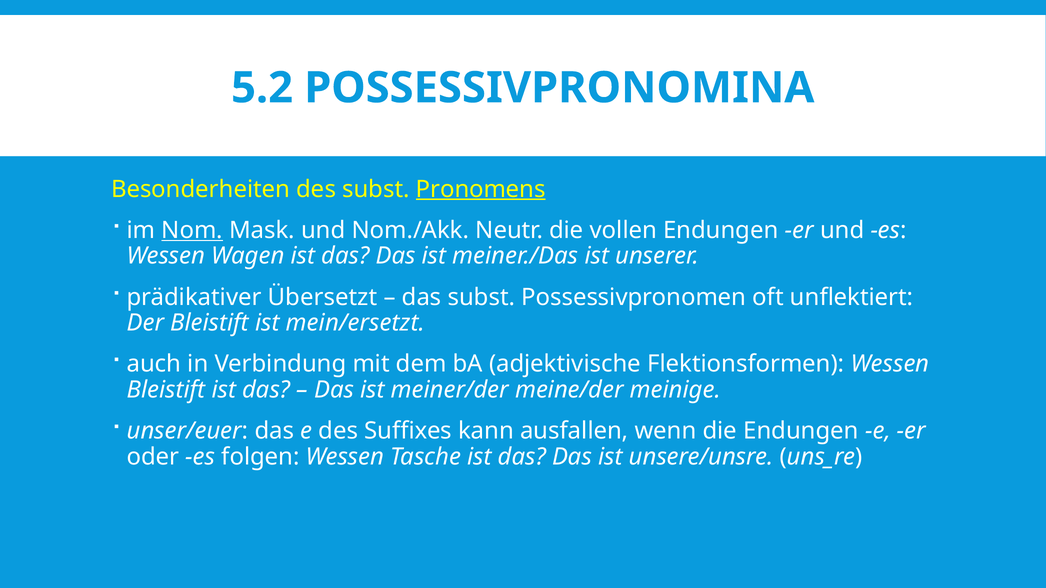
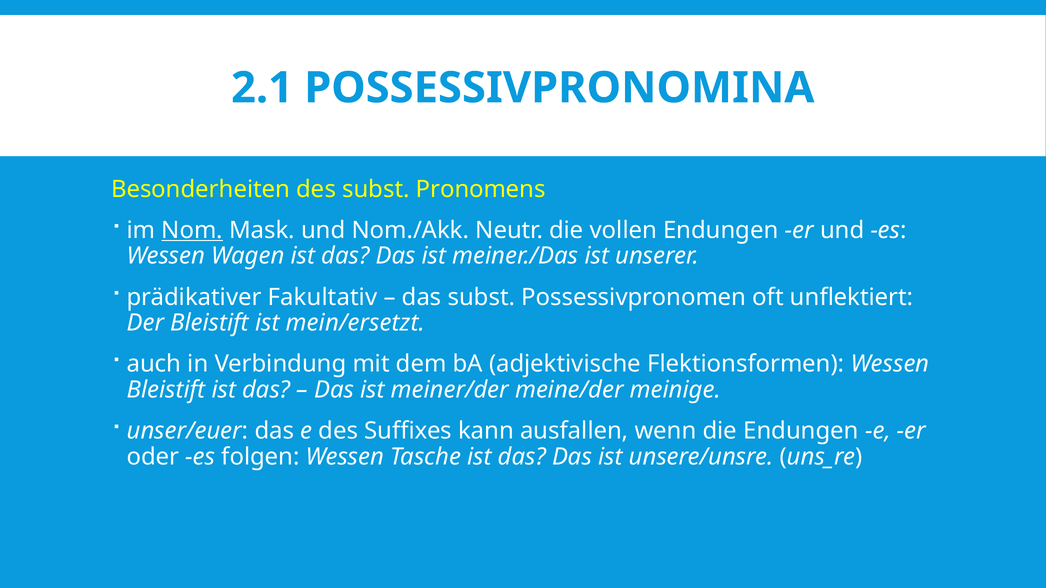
5.2: 5.2 -> 2.1
Pronomens underline: present -> none
Übersetzt: Übersetzt -> Fakultativ
